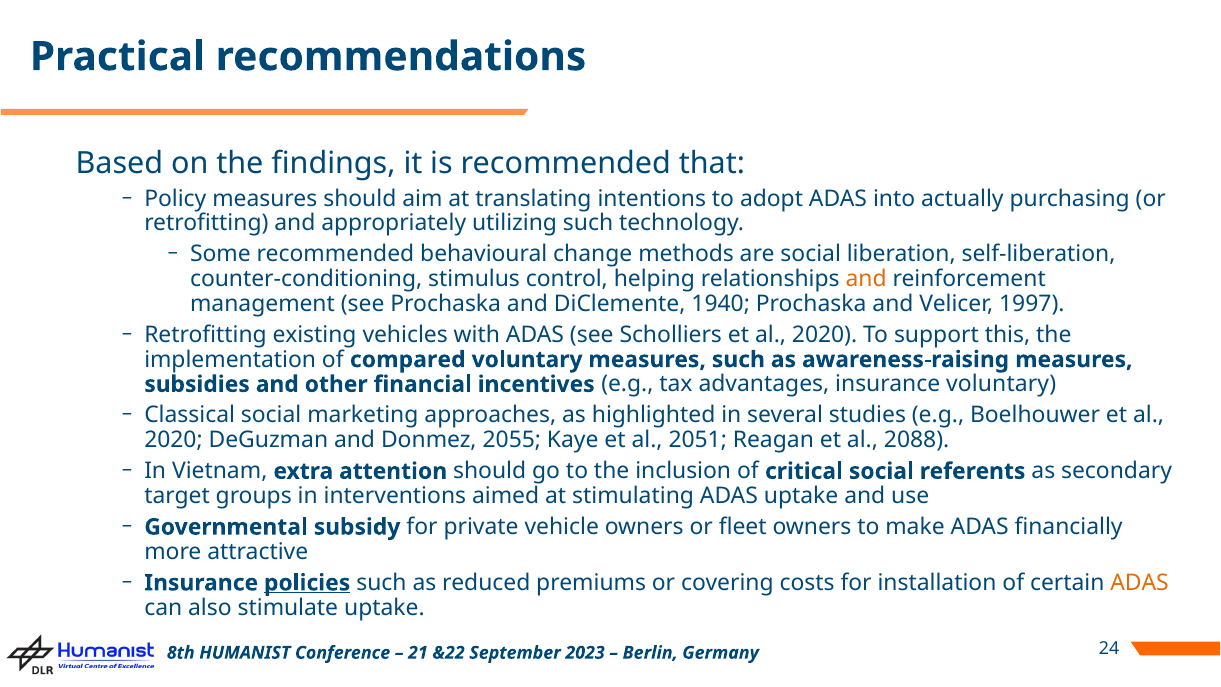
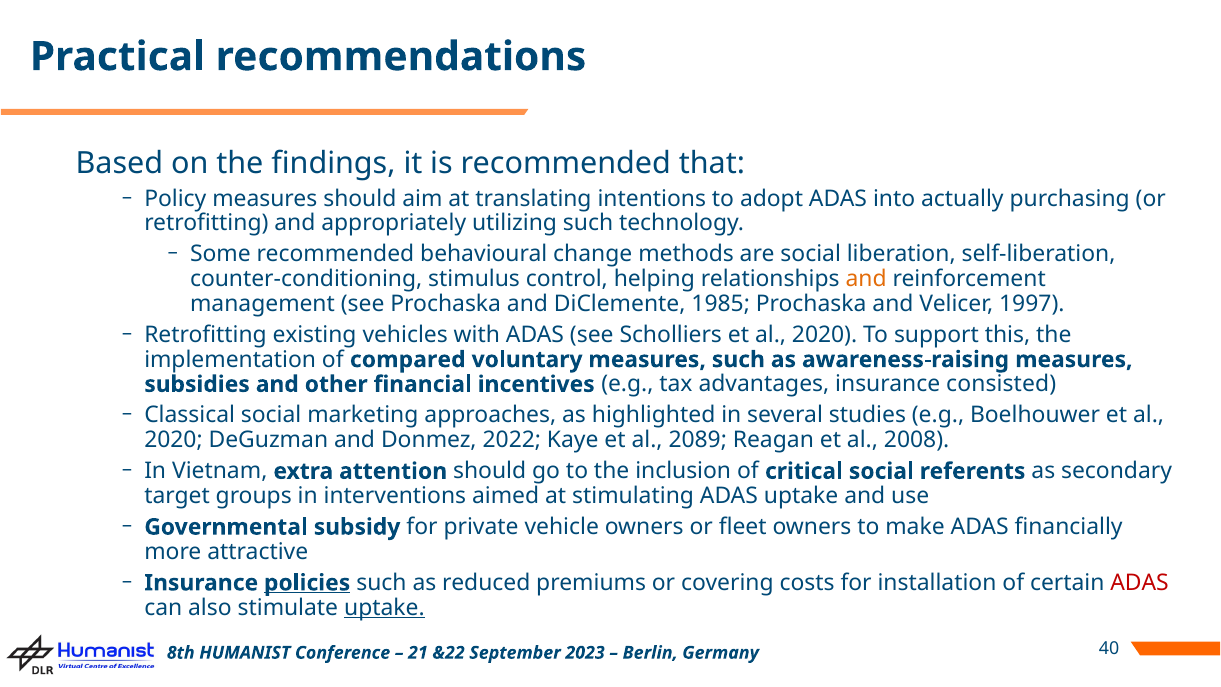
1940: 1940 -> 1985
insurance voluntary: voluntary -> consisted
2055: 2055 -> 2022
2051: 2051 -> 2089
2088: 2088 -> 2008
ADAS at (1140, 583) colour: orange -> red
uptake at (384, 607) underline: none -> present
24: 24 -> 40
